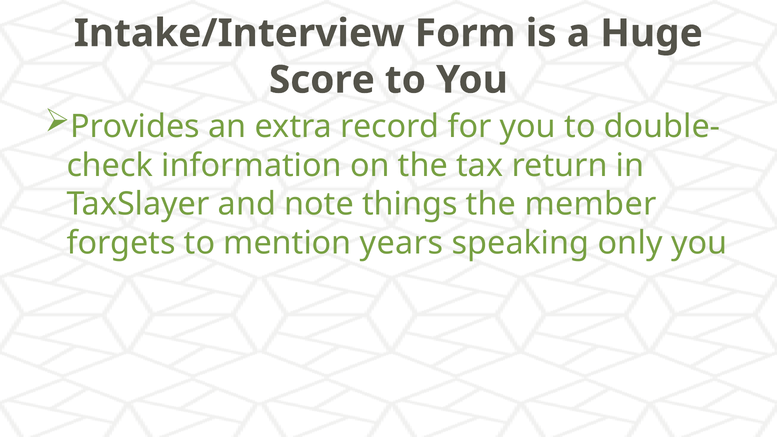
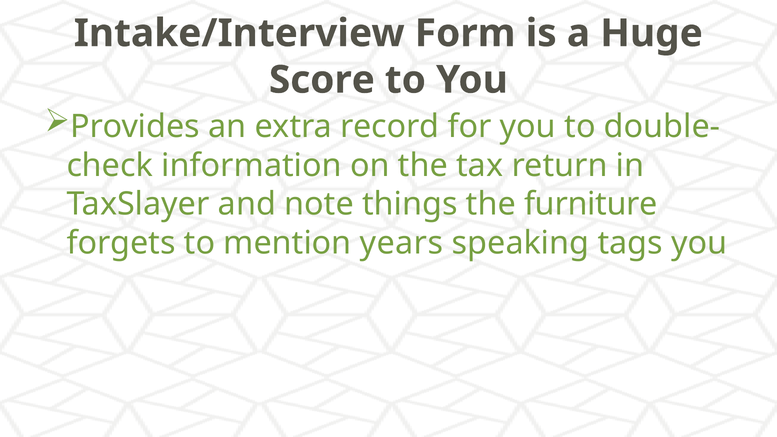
member: member -> furniture
only: only -> tags
